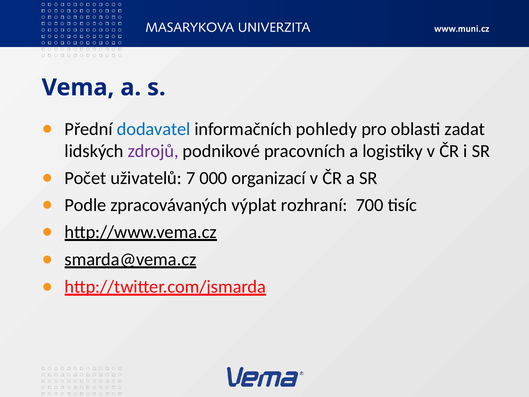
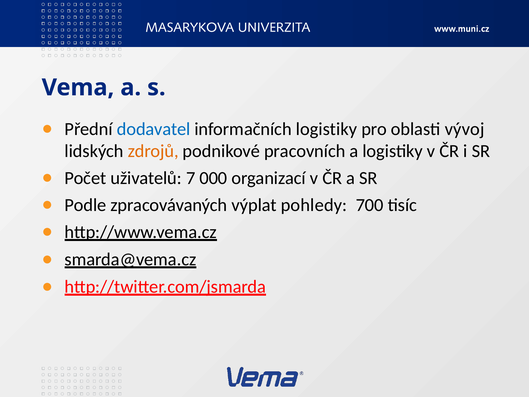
informačních pohledy: pohledy -> logistiky
zadat: zadat -> vývoj
zdrojů colour: purple -> orange
rozhraní: rozhraní -> pohledy
